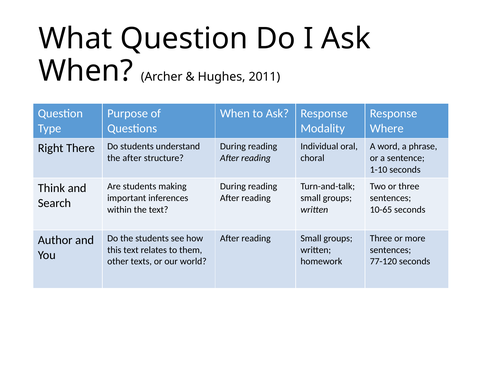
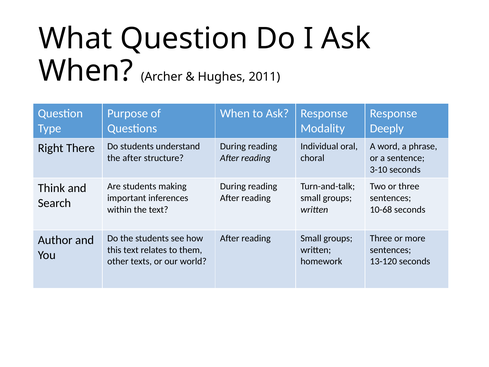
Where: Where -> Deeply
1-10: 1-10 -> 3-10
10-65: 10-65 -> 10-68
77-120: 77-120 -> 13-120
